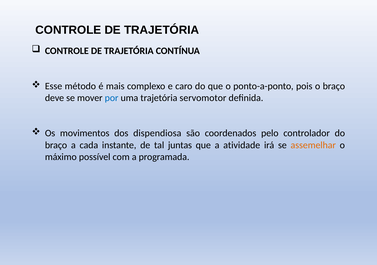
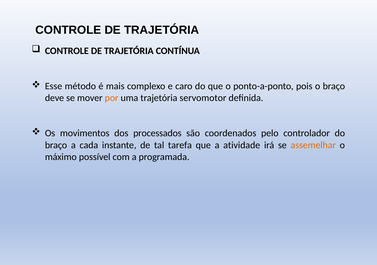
por colour: blue -> orange
dispendiosa: dispendiosa -> processados
juntas: juntas -> tarefa
